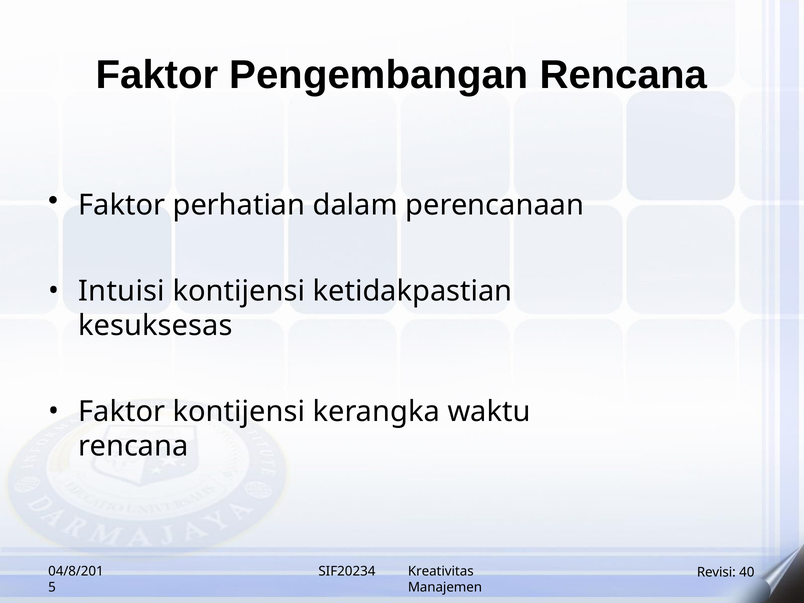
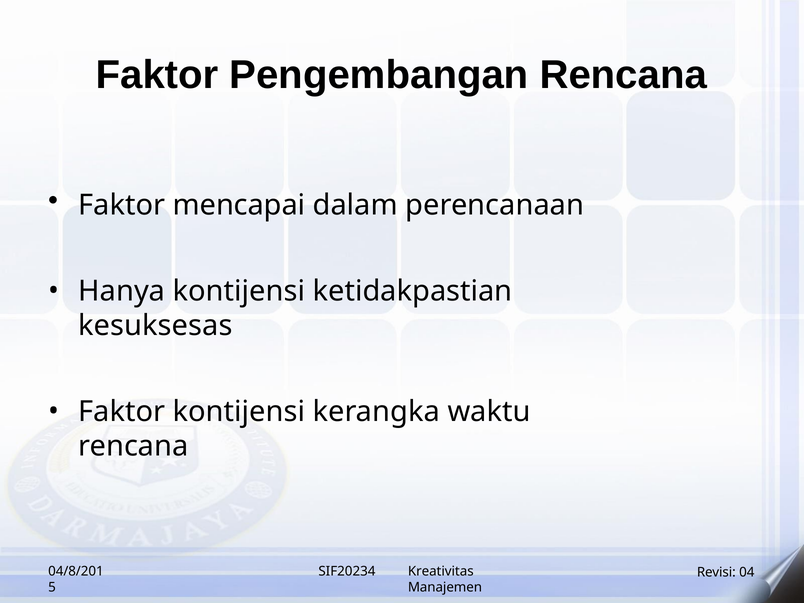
perhatian: perhatian -> mencapai
Intuisi: Intuisi -> Hanya
40: 40 -> 04
